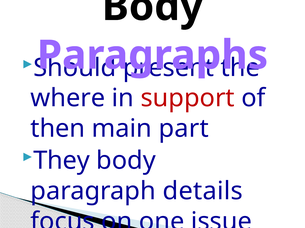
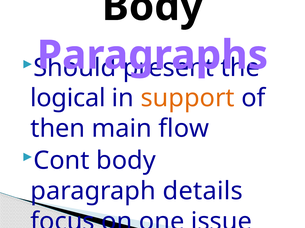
where: where -> logical
support colour: red -> orange
part: part -> flow
They: They -> Cont
